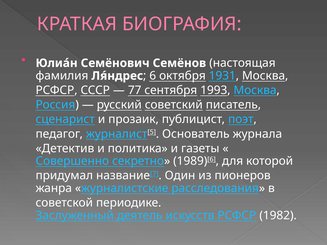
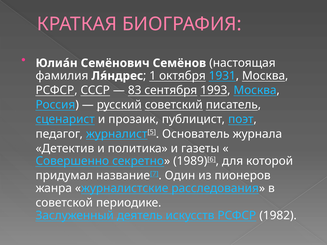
6: 6 -> 1
77: 77 -> 83
